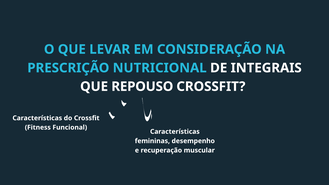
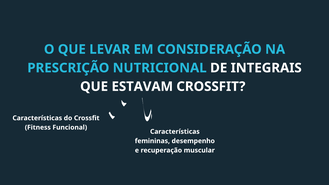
REPOUSO: REPOUSO -> ESTAVAM
